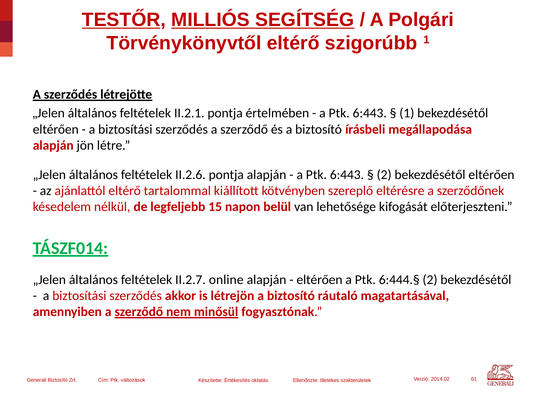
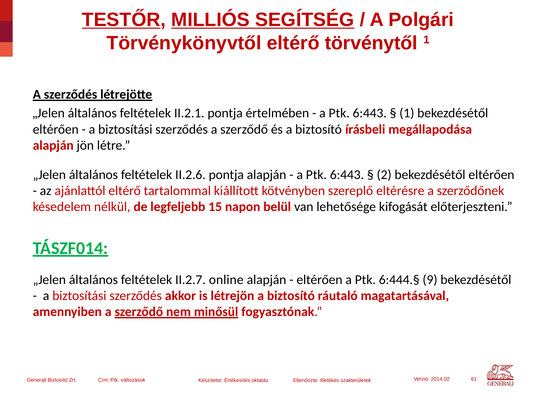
szigorúbb: szigorúbb -> törvénytől
6:444.§ 2: 2 -> 9
